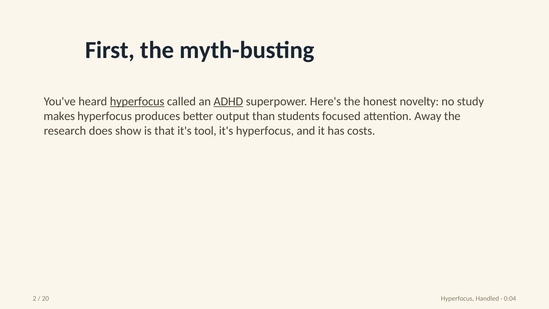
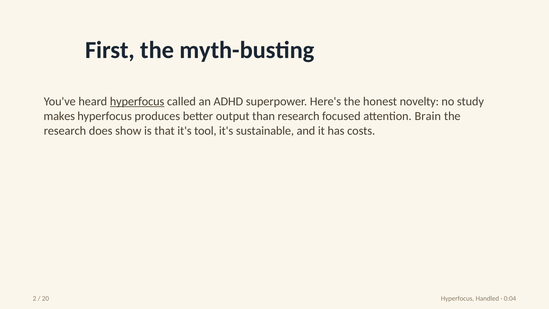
ADHD underline: present -> none
than students: students -> research
Away: Away -> Brain
it's hyperfocus: hyperfocus -> sustainable
